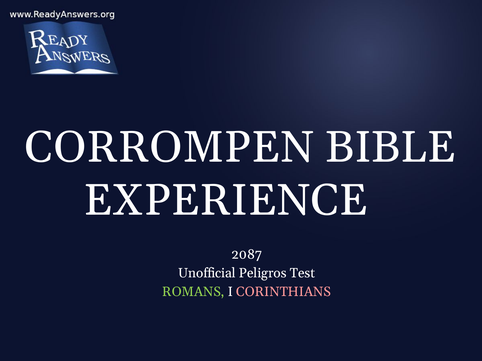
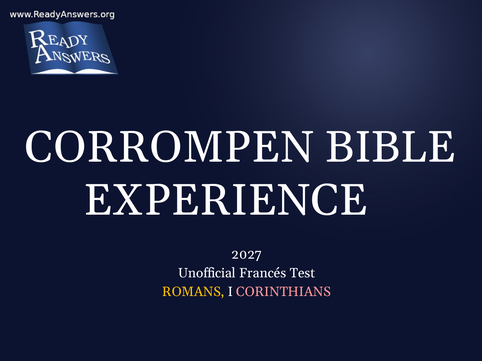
2087: 2087 -> 2027
Peligros: Peligros -> Francés
ROMANS colour: light green -> yellow
